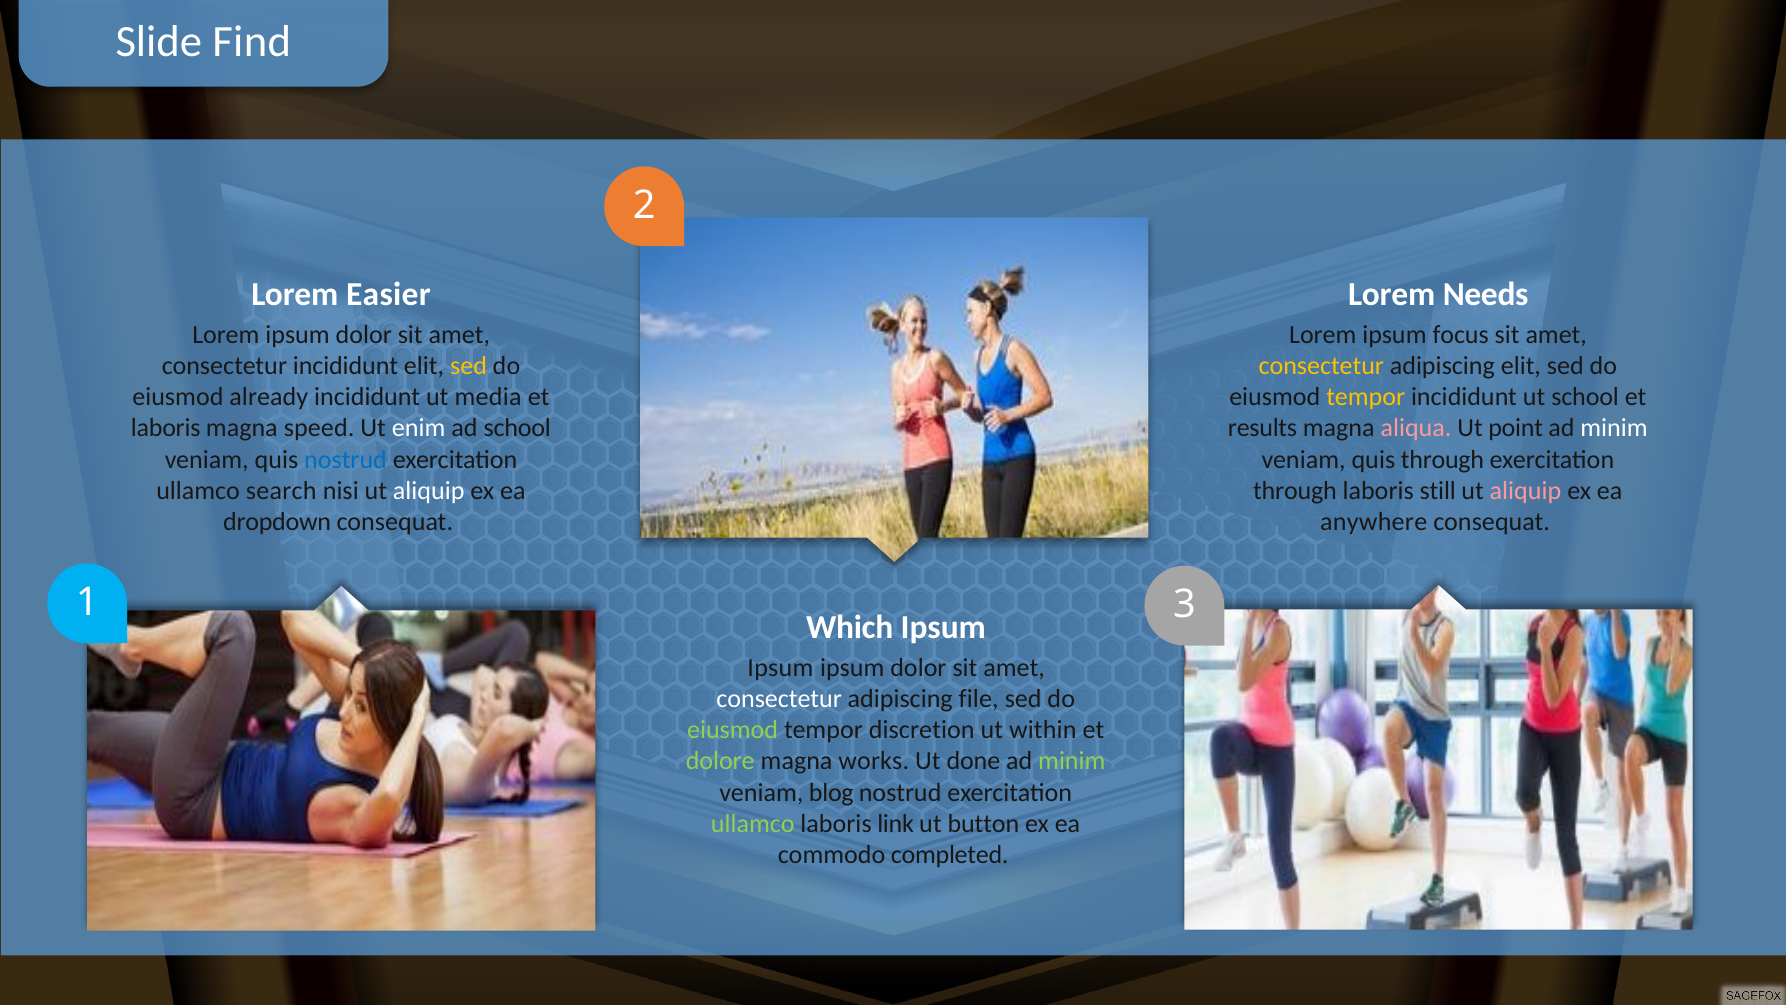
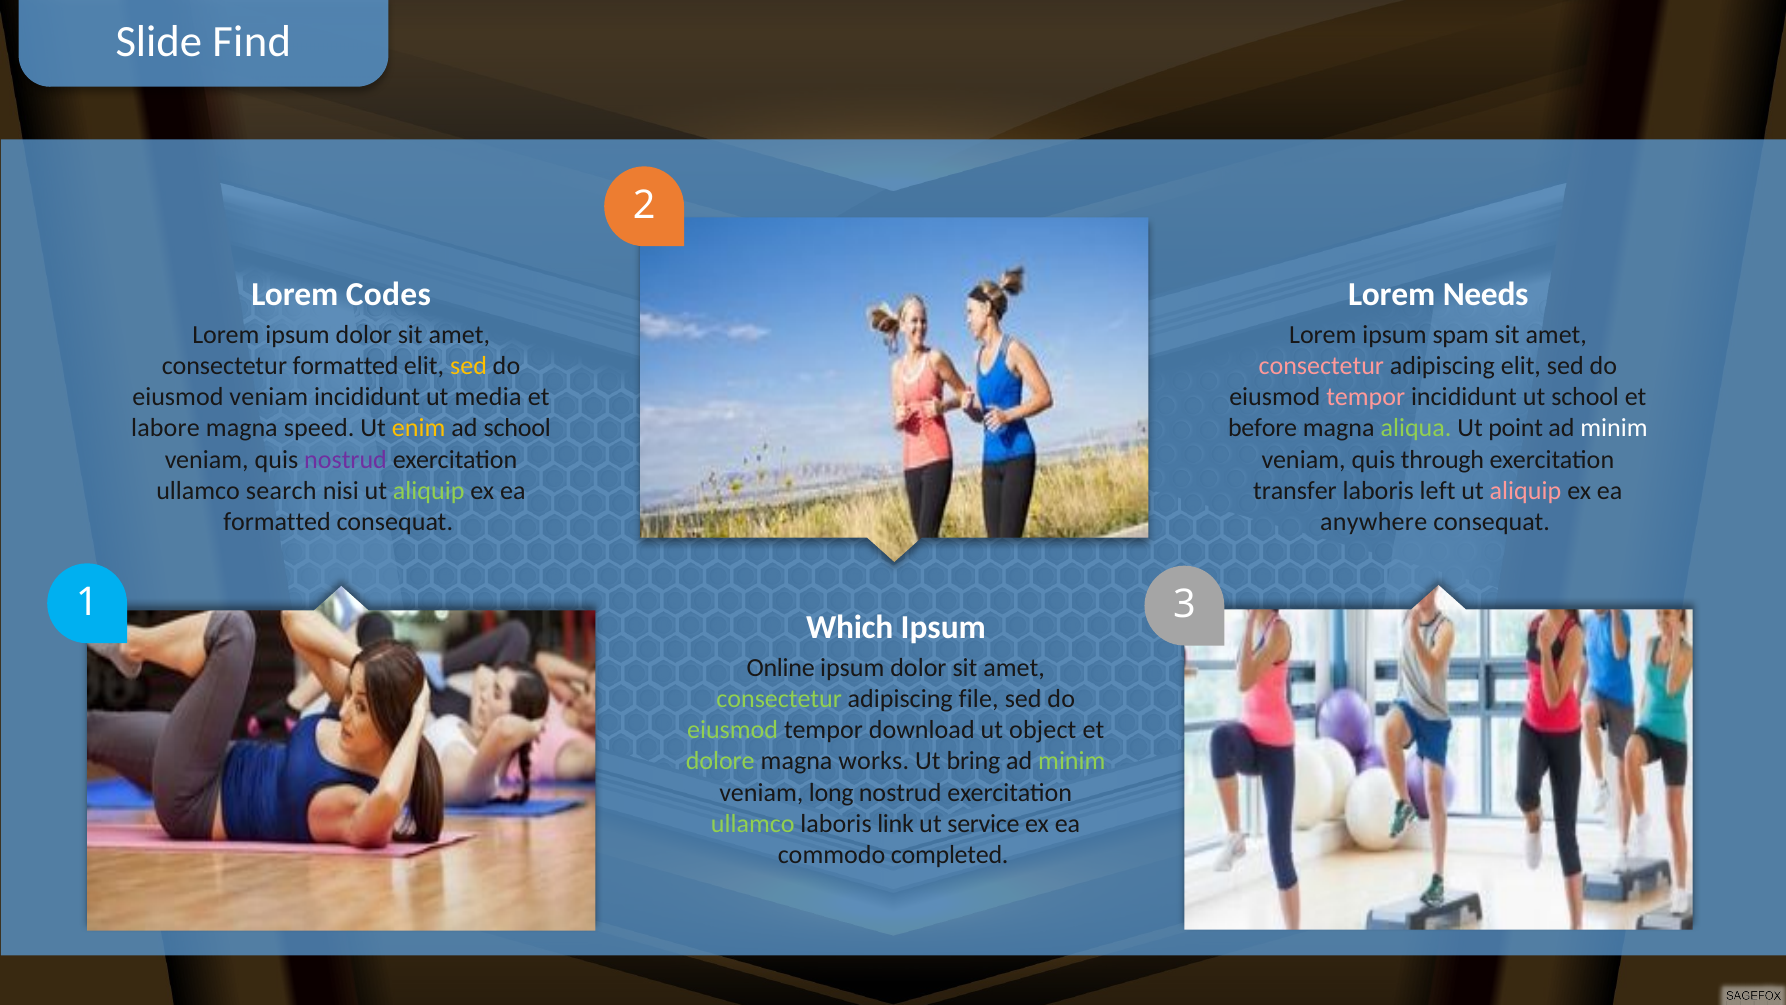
Easier: Easier -> Codes
focus: focus -> spam
consectetur incididunt: incididunt -> formatted
consectetur at (1321, 366) colour: yellow -> pink
eiusmod already: already -> veniam
tempor at (1366, 397) colour: yellow -> pink
laboris at (166, 428): laboris -> labore
enim colour: white -> yellow
results: results -> before
aliqua colour: pink -> light green
nostrud at (346, 459) colour: blue -> purple
aliquip at (429, 491) colour: white -> light green
through at (1295, 491): through -> transfer
still: still -> left
dropdown at (277, 522): dropdown -> formatted
Ipsum at (780, 667): Ipsum -> Online
consectetur at (779, 698) colour: white -> light green
discretion: discretion -> download
within: within -> object
done: done -> bring
blog: blog -> long
button: button -> service
